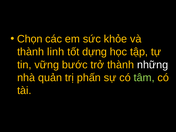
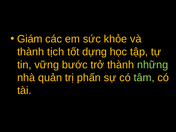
Chọn: Chọn -> Giám
linh: linh -> tịch
những colour: white -> light green
